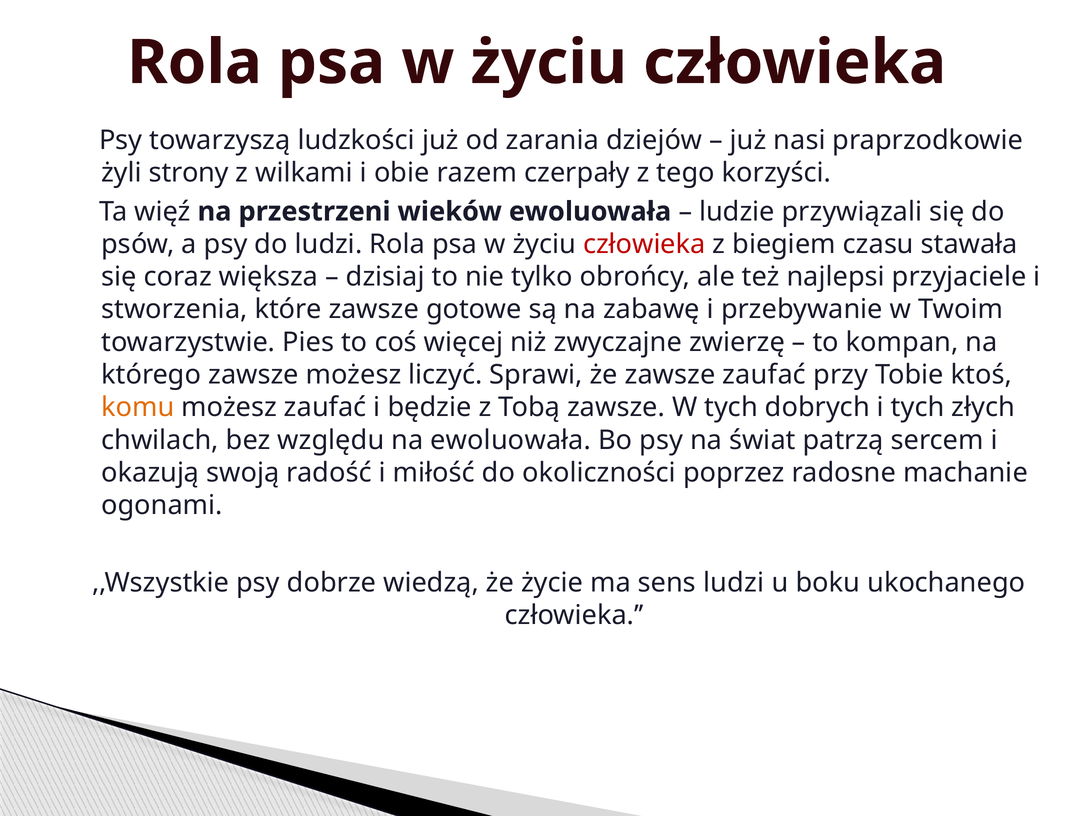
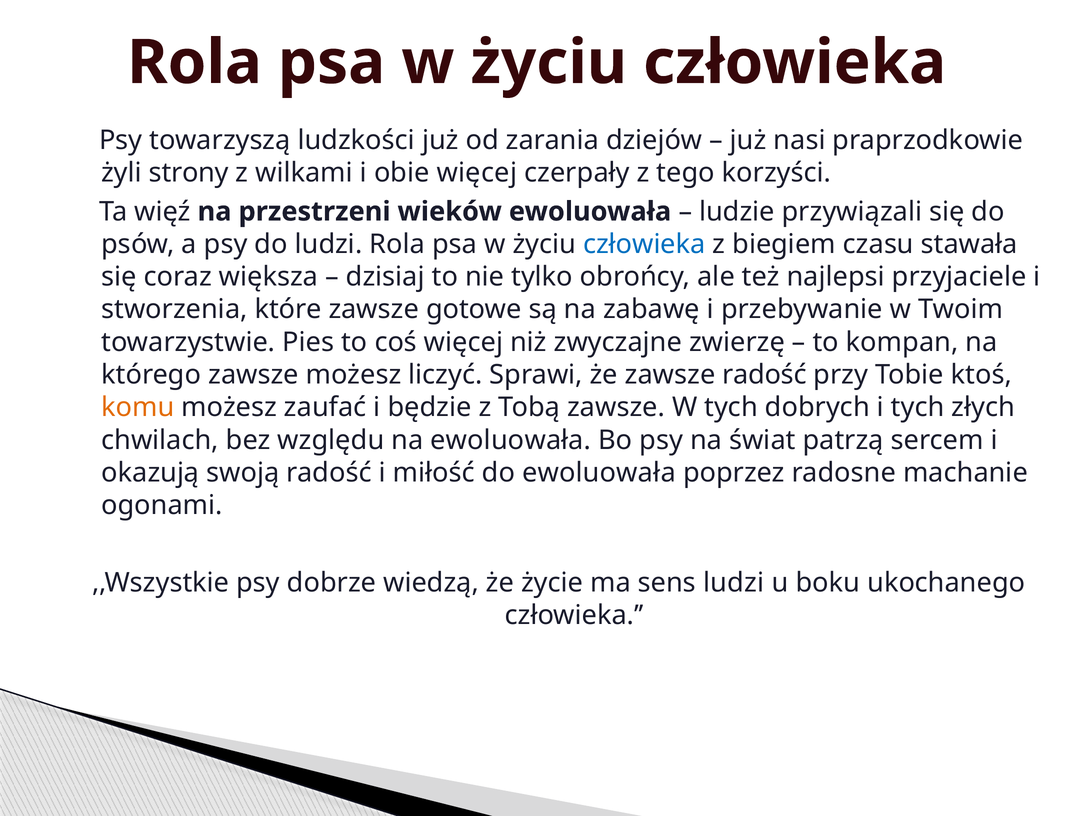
obie razem: razem -> więcej
człowieka at (644, 244) colour: red -> blue
zawsze zaufać: zaufać -> radość
do okoliczności: okoliczności -> ewoluowała
